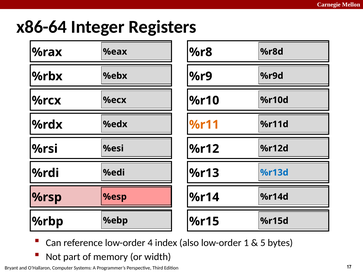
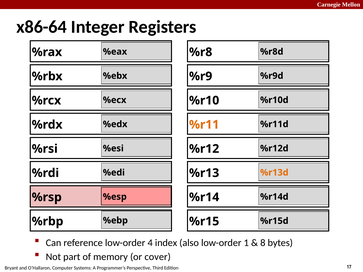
%r13d colour: blue -> orange
5: 5 -> 8
width: width -> cover
